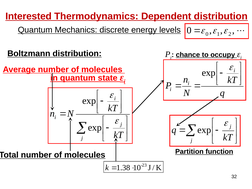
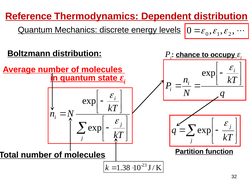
Interested: Interested -> Reference
